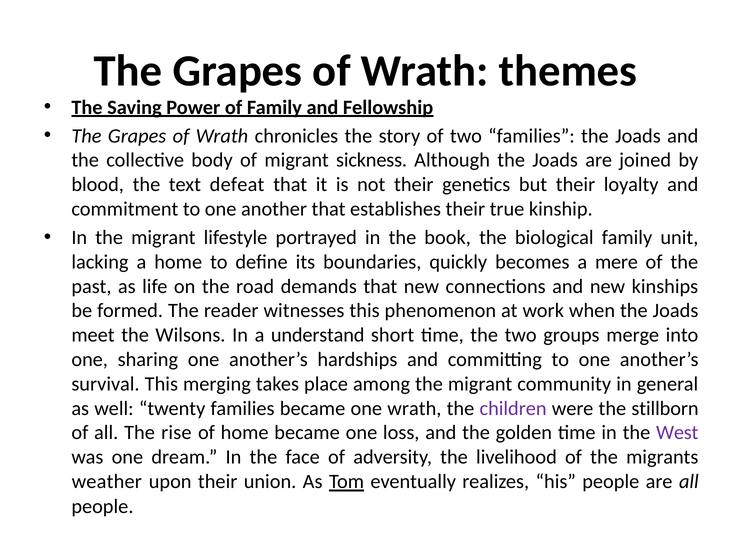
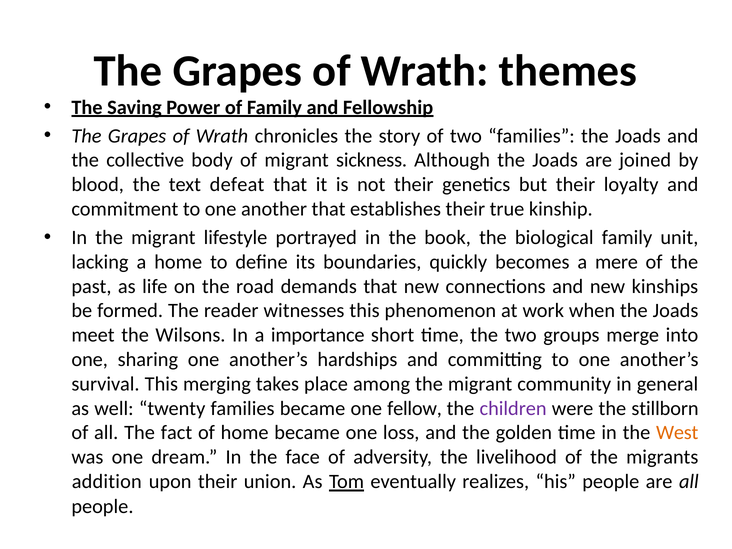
understand: understand -> importance
one wrath: wrath -> fellow
rise: rise -> fact
West colour: purple -> orange
weather: weather -> addition
